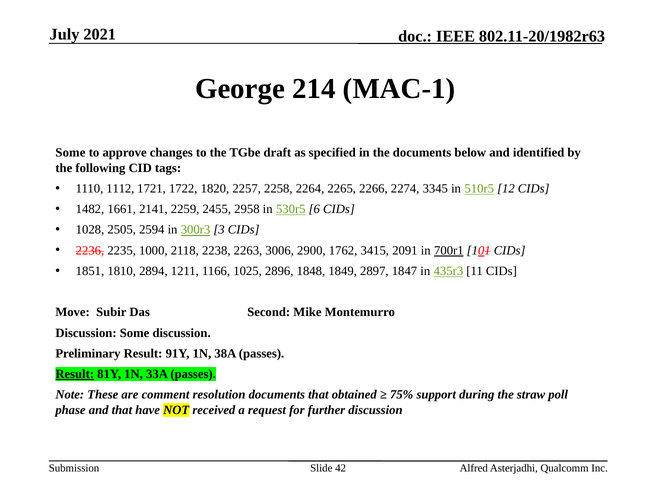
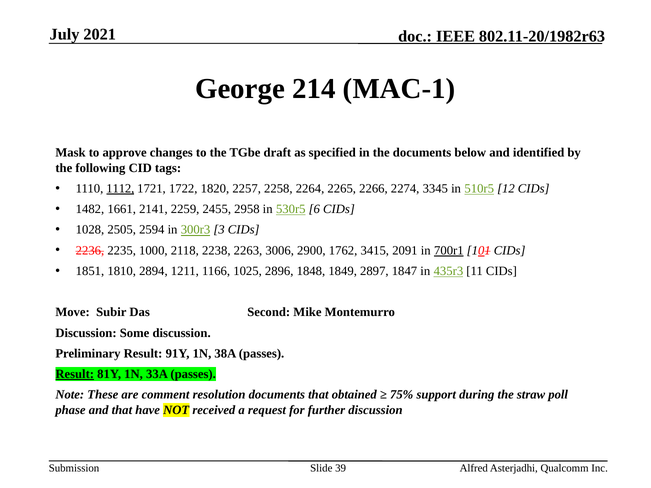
Some at (70, 153): Some -> Mask
1112 underline: none -> present
42: 42 -> 39
